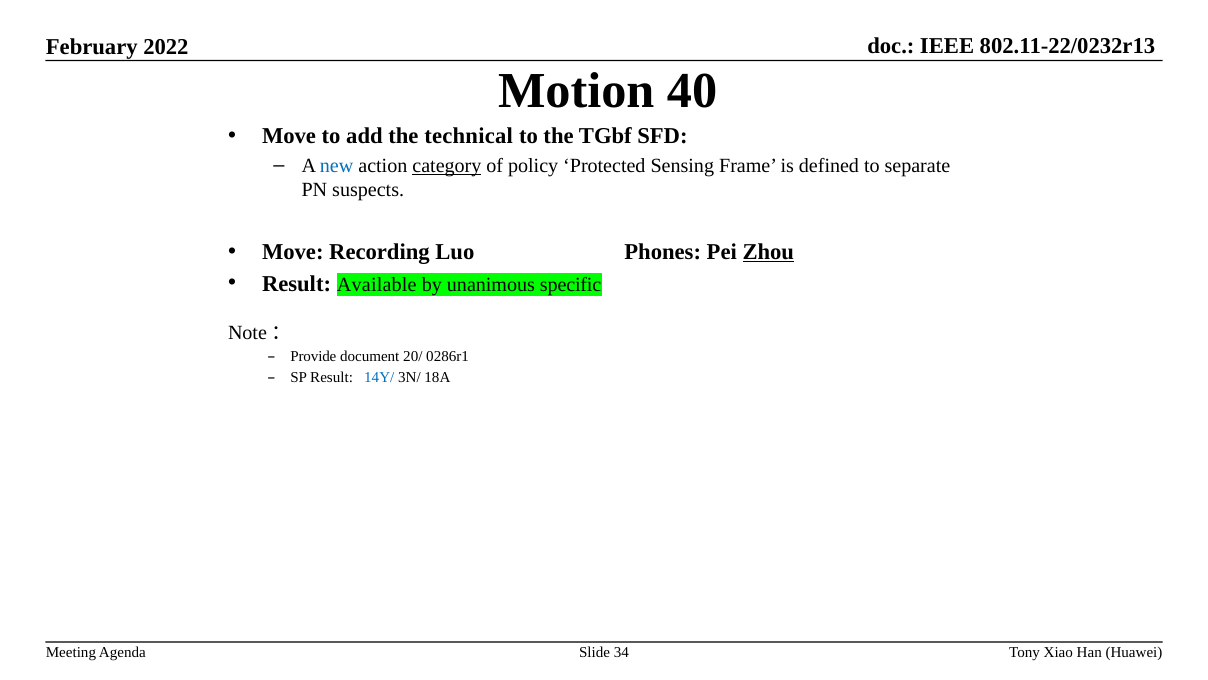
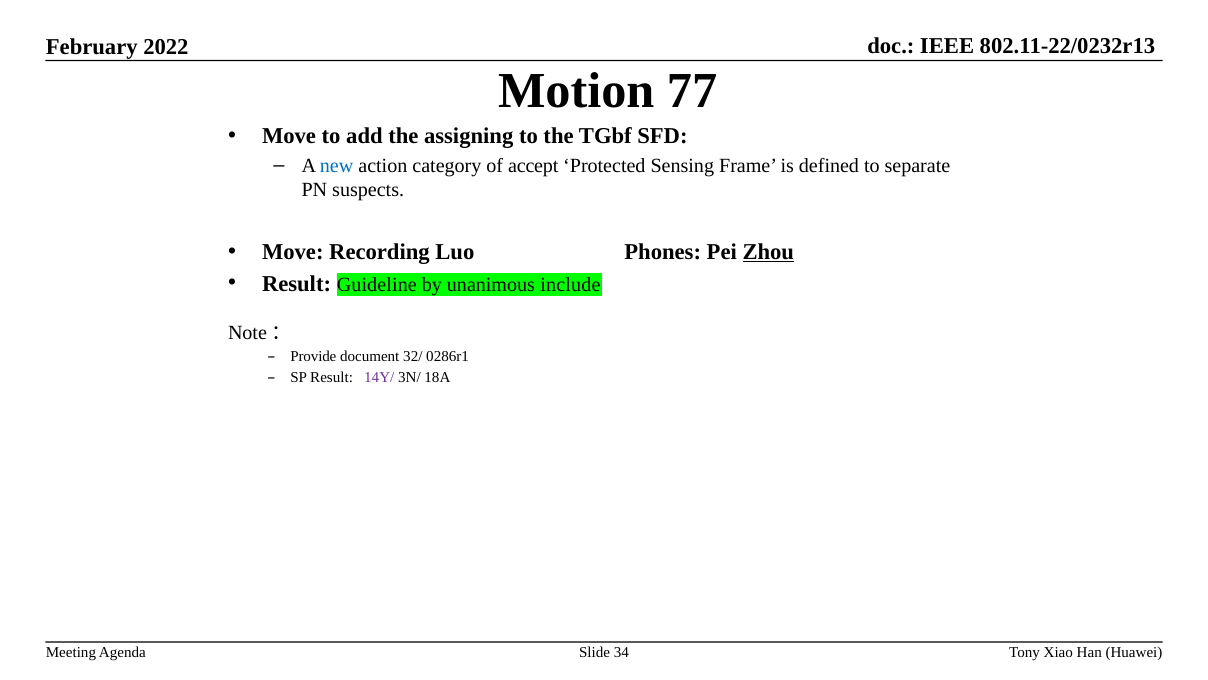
40: 40 -> 77
technical: technical -> assigning
category underline: present -> none
policy: policy -> accept
Available: Available -> Guideline
specific: specific -> include
20/: 20/ -> 32/
14Y/ colour: blue -> purple
